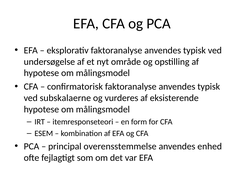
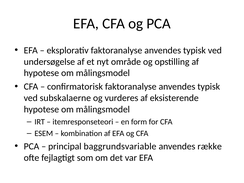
overensstemmelse: overensstemmelse -> baggrundsvariable
enhed: enhed -> række
